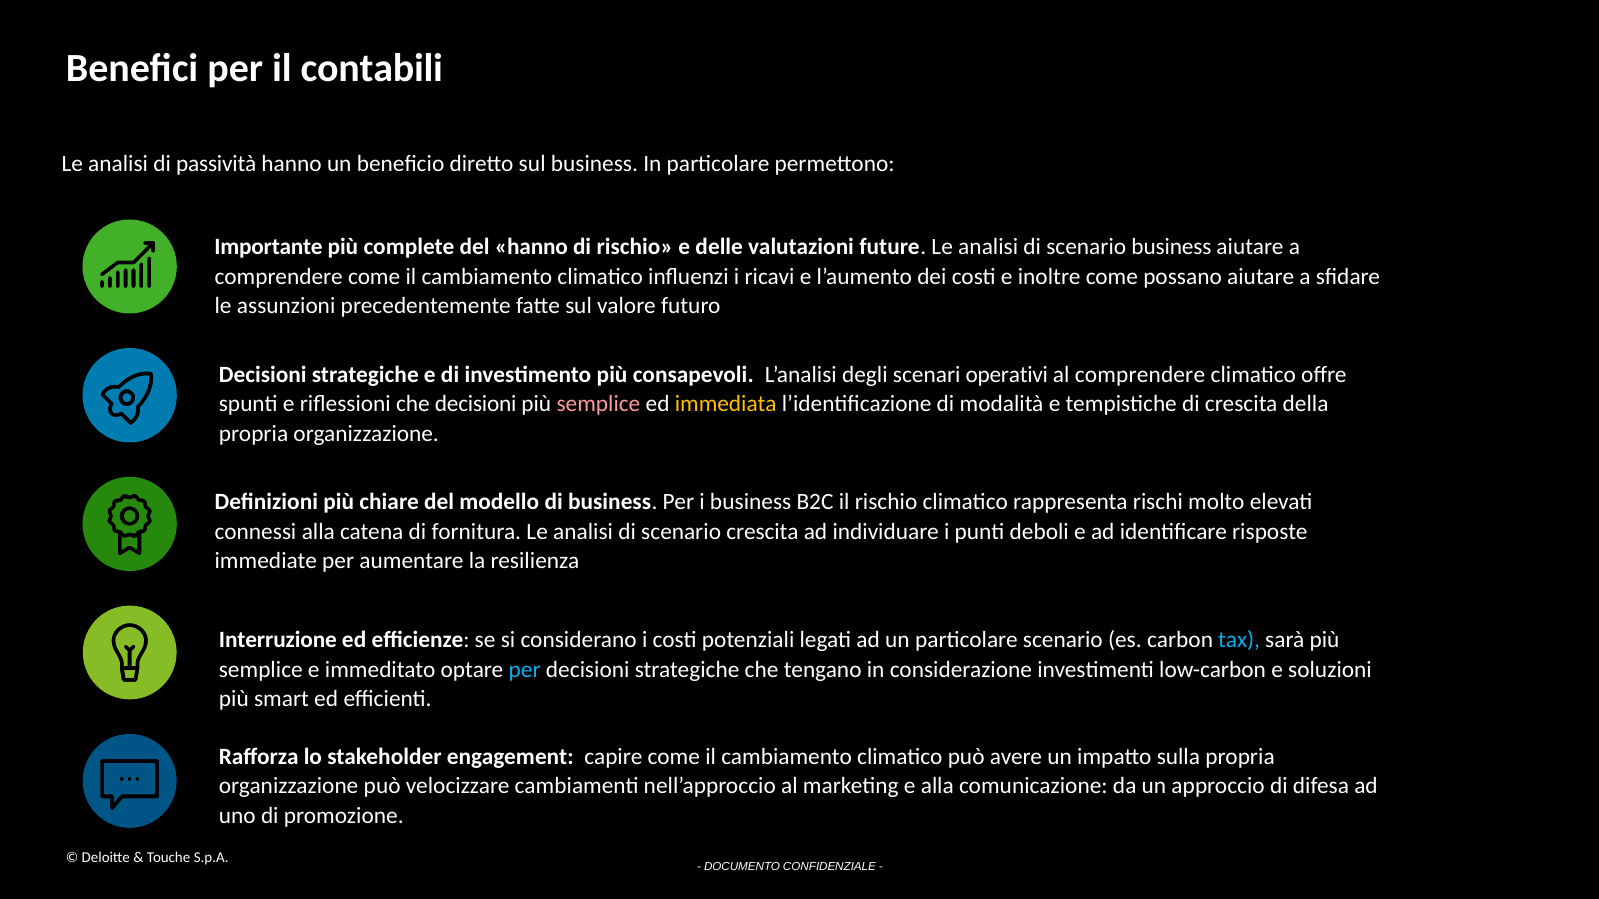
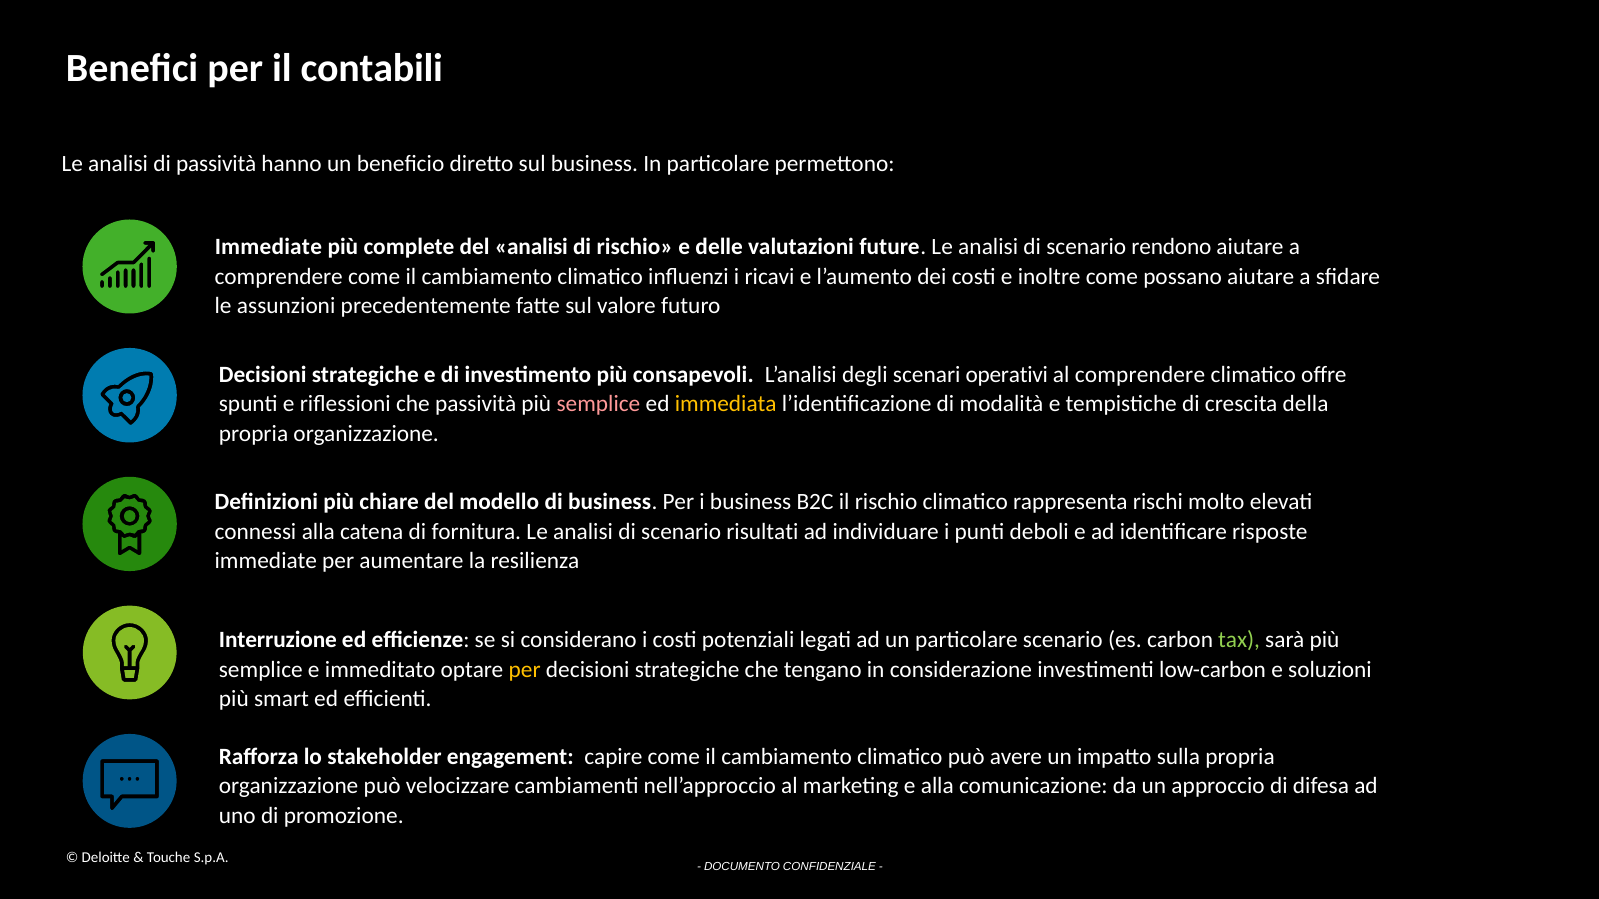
Importante at (269, 247): Importante -> Immediate
del hanno: hanno -> analisi
scenario business: business -> rendono
che decisioni: decisioni -> passività
scenario crescita: crescita -> risultati
tax colour: light blue -> light green
per at (525, 670) colour: light blue -> yellow
